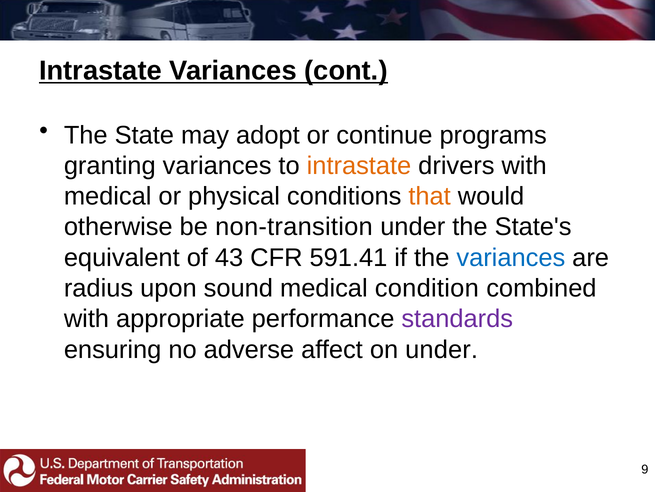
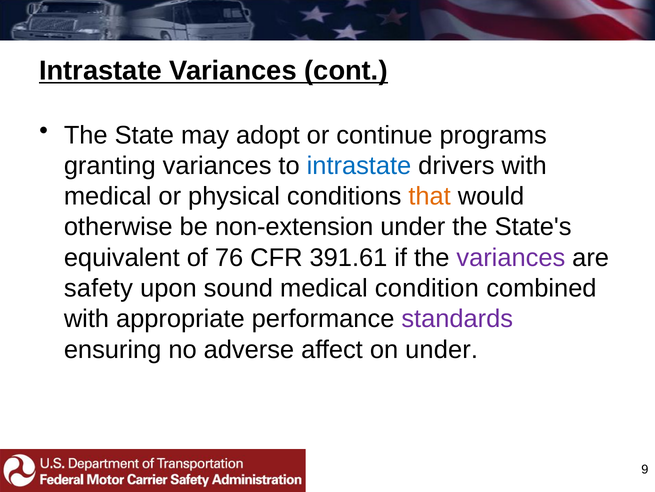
intrastate at (359, 166) colour: orange -> blue
non-transition: non-transition -> non-extension
43: 43 -> 76
591.41: 591.41 -> 391.61
variances at (511, 257) colour: blue -> purple
radius: radius -> safety
